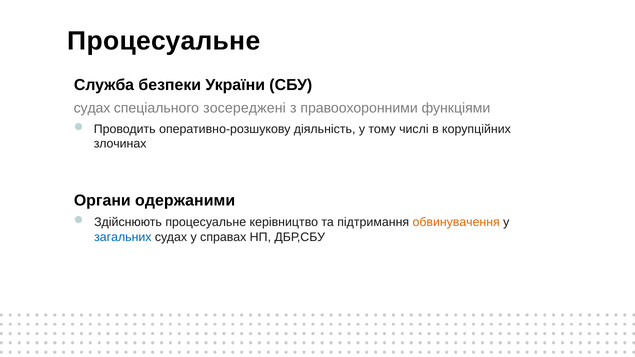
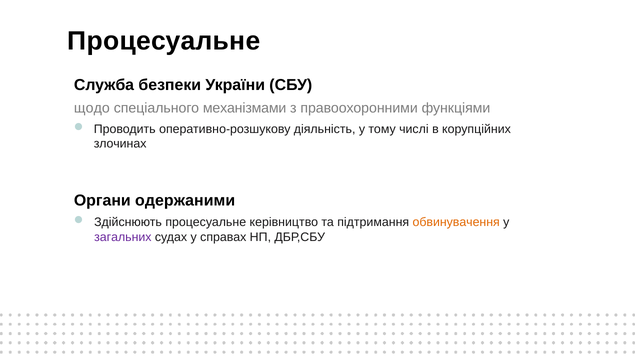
судах at (92, 108): судах -> щодо
зосереджені: зосереджені -> механізмами
загальних colour: blue -> purple
